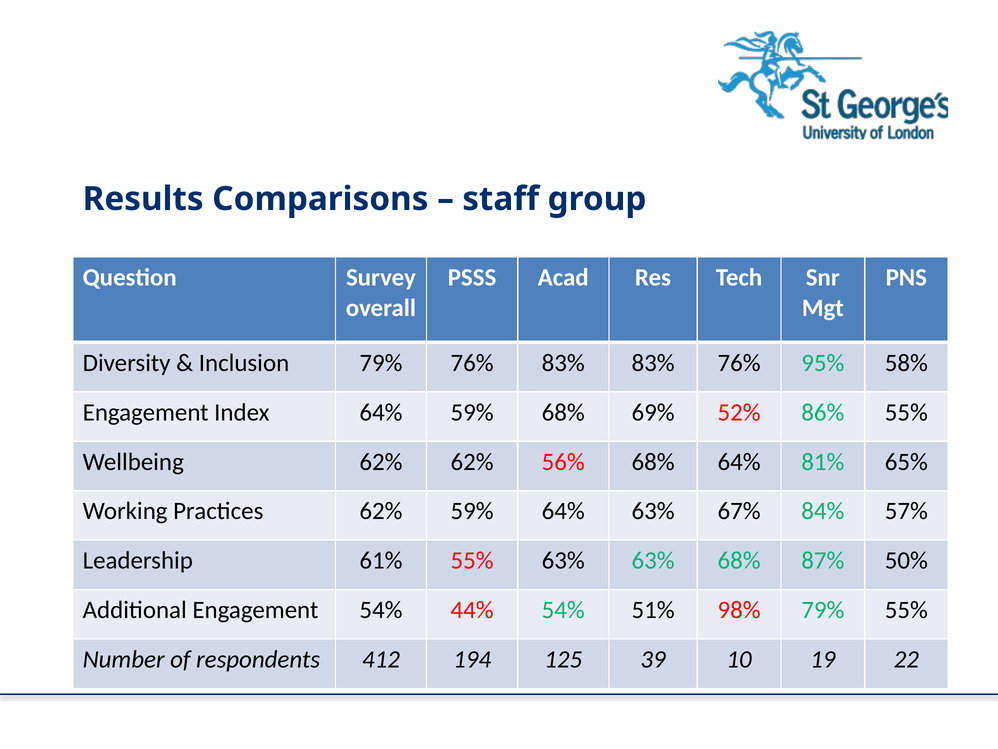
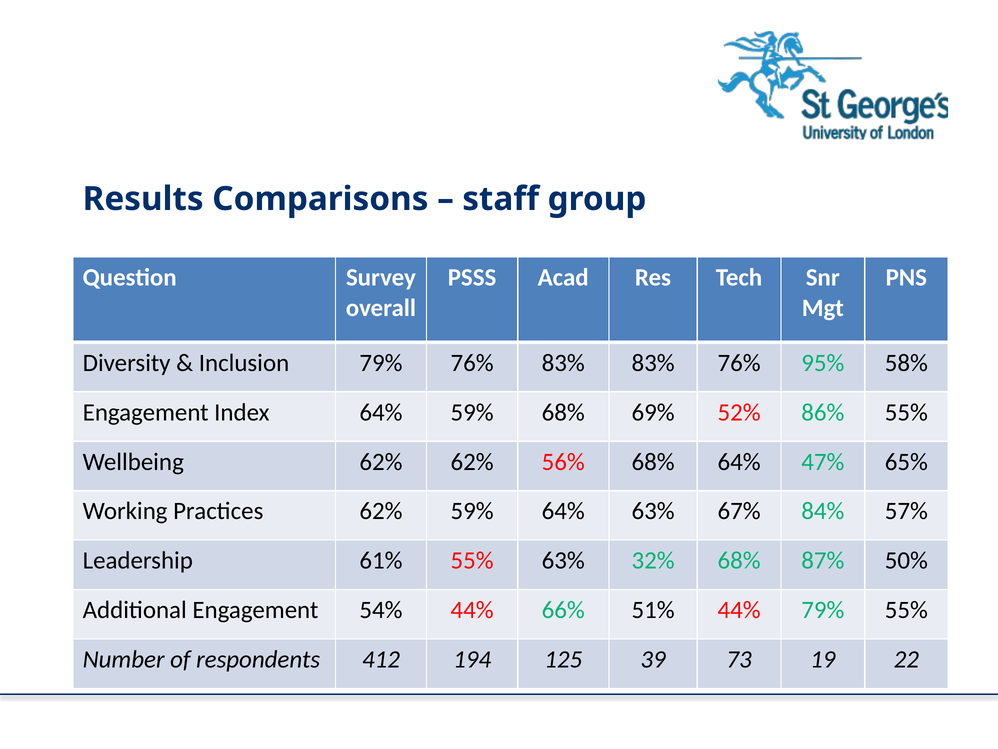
81%: 81% -> 47%
63% 63%: 63% -> 32%
44% 54%: 54% -> 66%
51% 98%: 98% -> 44%
10: 10 -> 73
